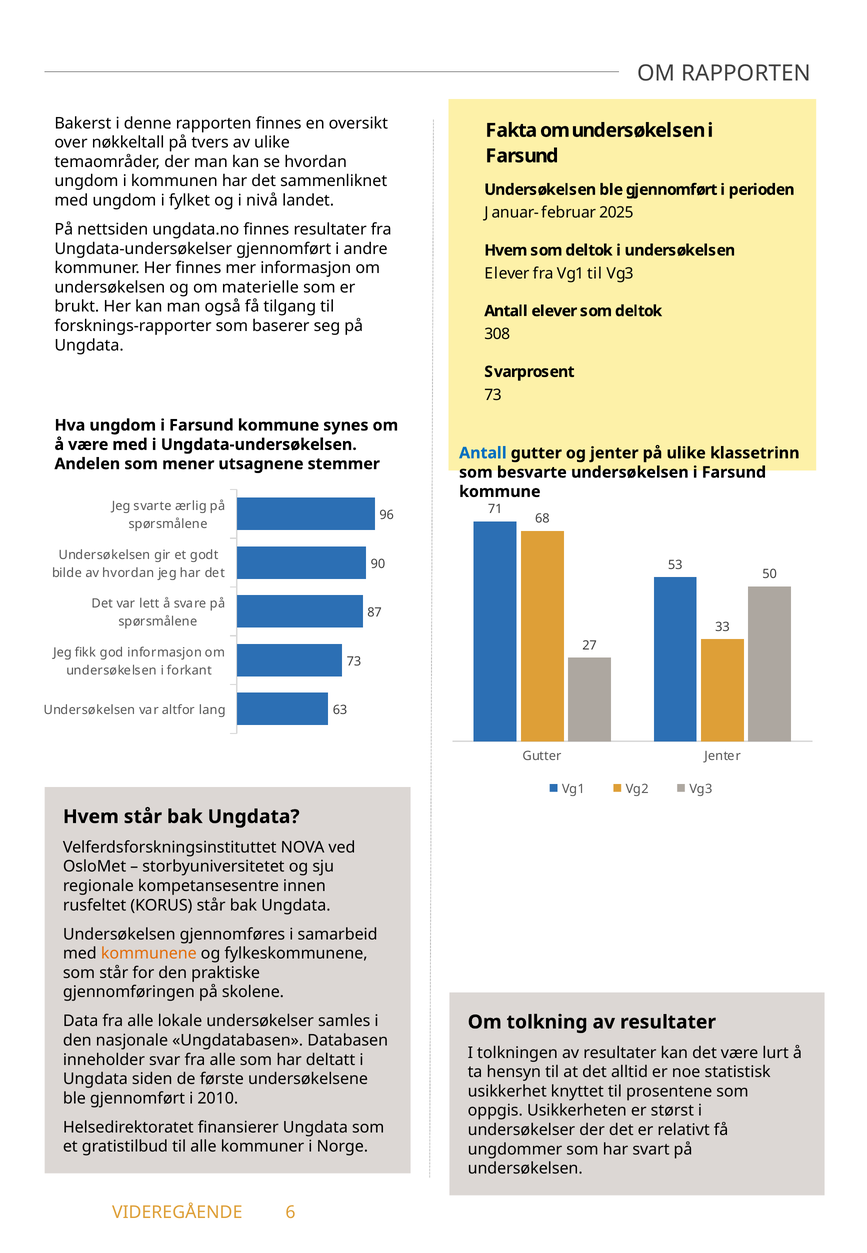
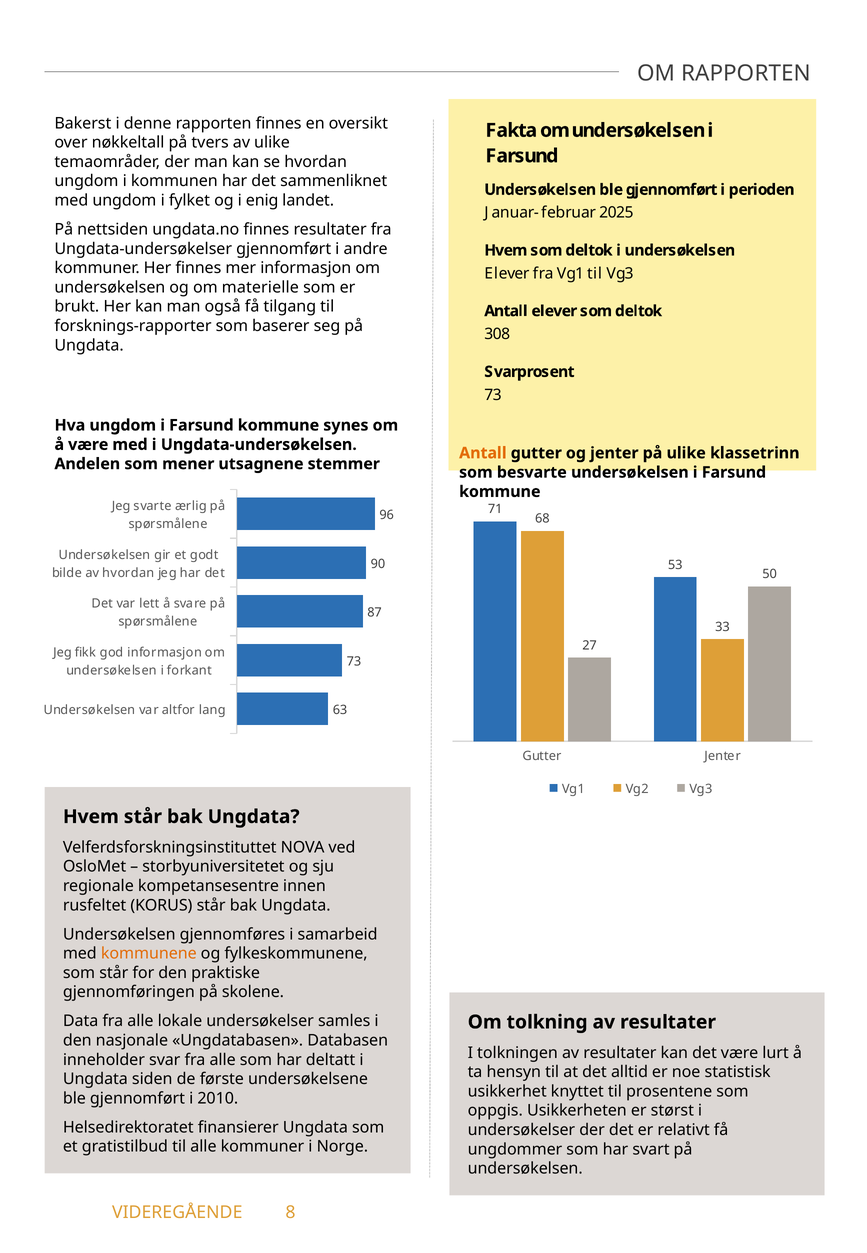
nivå: nivå -> enig
Antall at (483, 453) colour: blue -> orange
6: 6 -> 8
